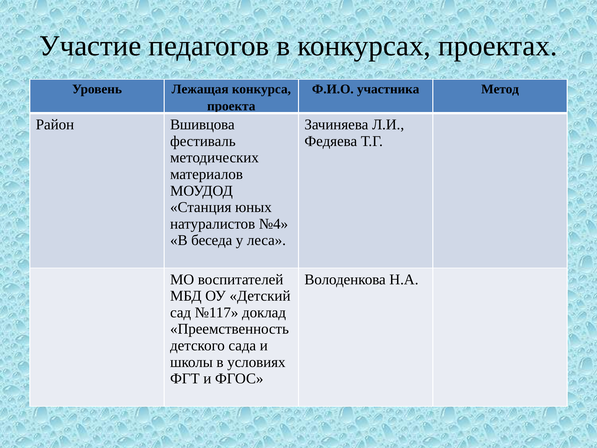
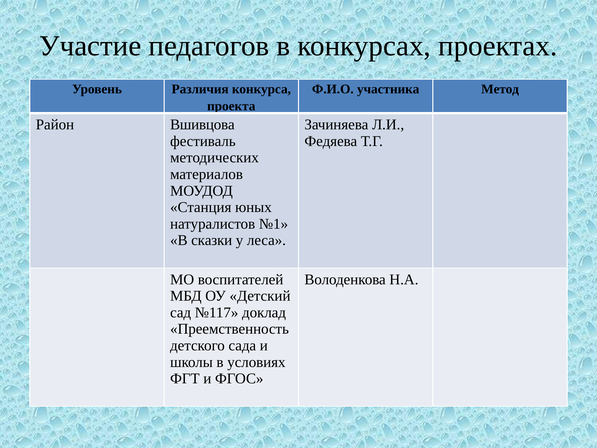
Лежащая: Лежащая -> Различия
№4: №4 -> №1
беседа: беседа -> сказки
